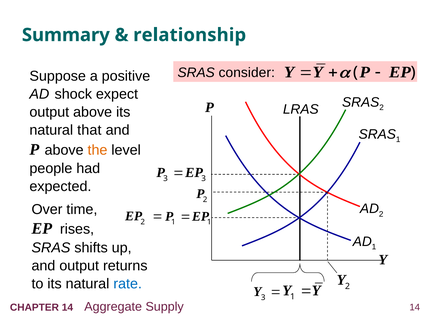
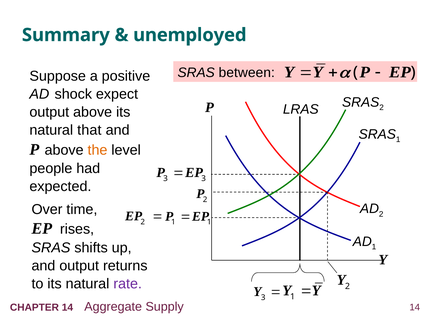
relationship: relationship -> unemployed
consider: consider -> between
rate colour: blue -> purple
